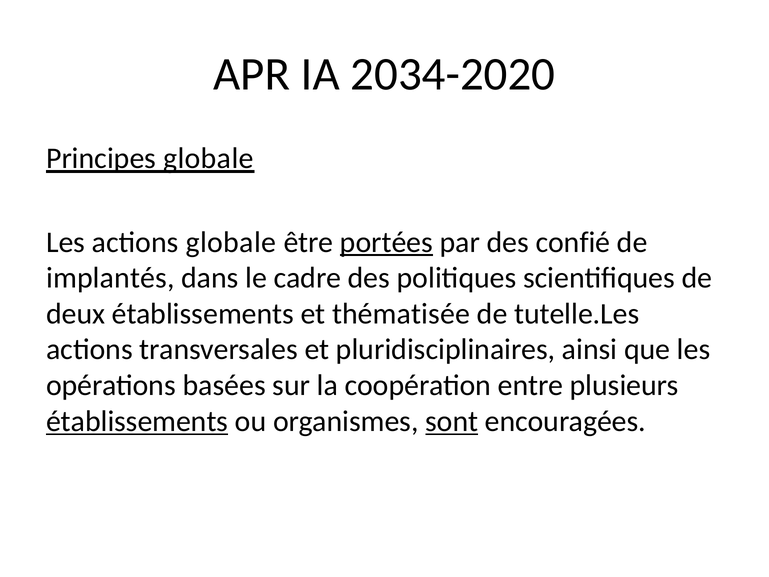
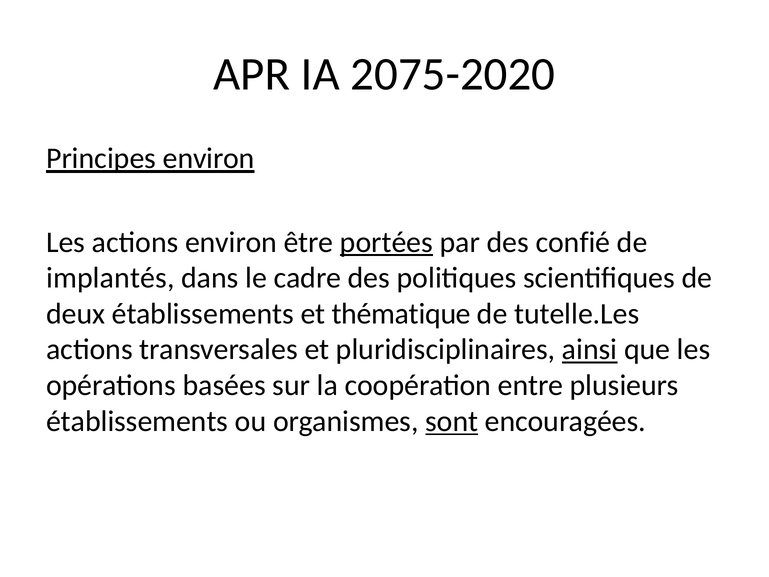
2034-2020: 2034-2020 -> 2075-2020
Principes globale: globale -> environ
actions globale: globale -> environ
thématisée: thématisée -> thématique
ainsi underline: none -> present
établissements at (137, 421) underline: present -> none
